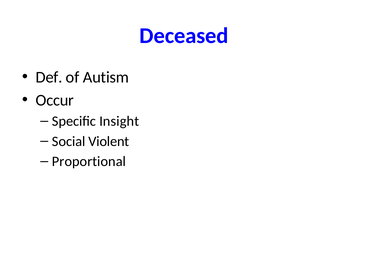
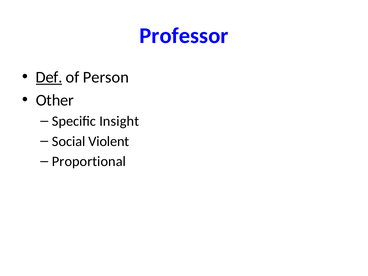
Deceased: Deceased -> Professor
Def underline: none -> present
Autism: Autism -> Person
Occur: Occur -> Other
